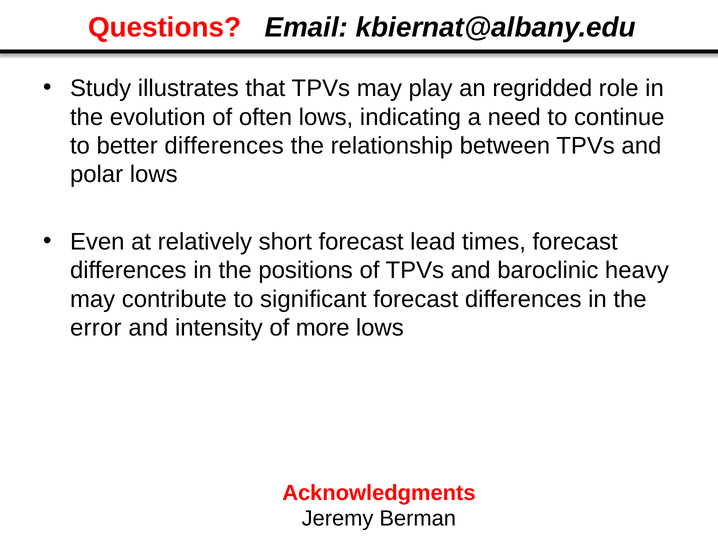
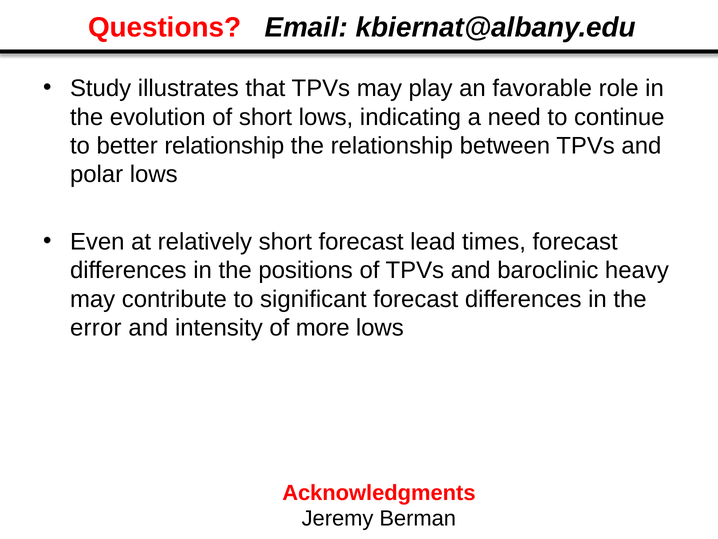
regridded: regridded -> favorable
of often: often -> short
better differences: differences -> relationship
